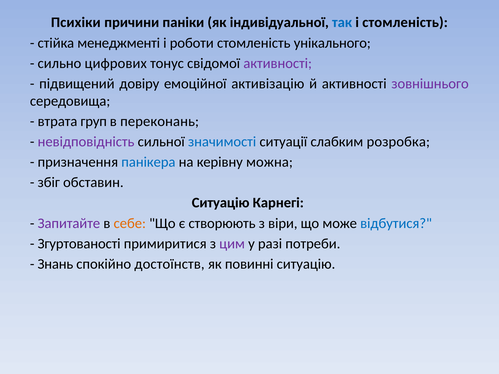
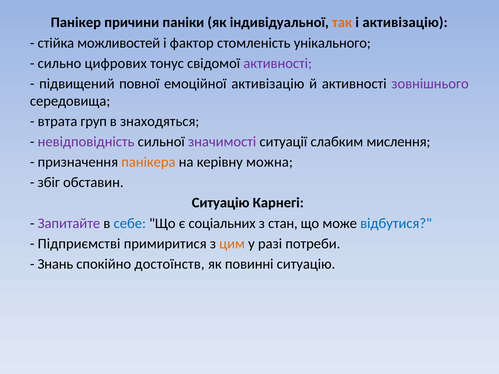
Психіки: Психіки -> Панікер
так colour: blue -> orange
і стомленість: стомленість -> активізацію
менеджменті: менеджменті -> можливостей
роботи: роботи -> фактор
довіру: довіру -> повної
переконань: переконань -> знаходяться
значимості colour: blue -> purple
розробка: розробка -> мислення
панікера colour: blue -> orange
себе colour: orange -> blue
створюють: створюють -> соціальних
віри: віри -> стан
Згуртованості: Згуртованості -> Підприємстві
цим colour: purple -> orange
